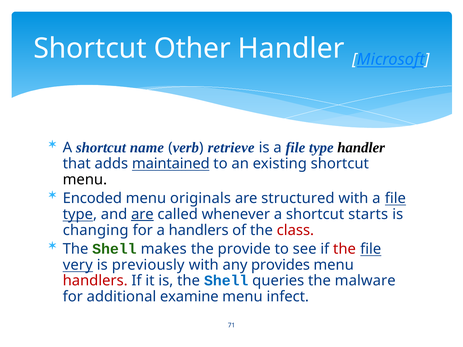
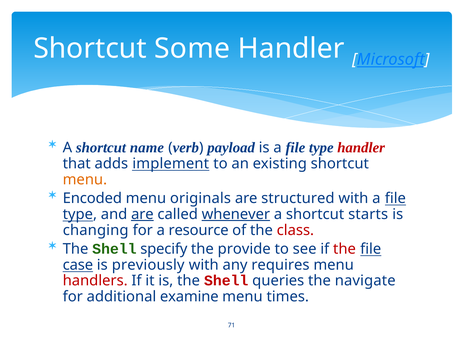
Other: Other -> Some
retrieve: retrieve -> payload
handler at (361, 148) colour: black -> red
maintained: maintained -> implement
menu at (85, 180) colour: black -> orange
whenever underline: none -> present
a handlers: handlers -> resource
makes: makes -> specify
very: very -> case
provides: provides -> requires
Shell at (226, 281) colour: blue -> red
malware: malware -> navigate
infect: infect -> times
